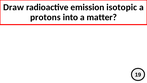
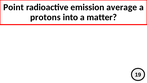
Draw: Draw -> Point
isotopic: isotopic -> average
